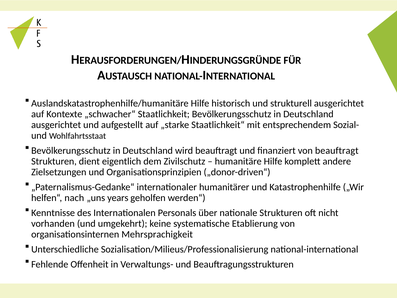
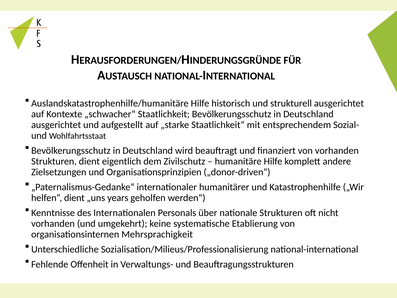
von beauftragt: beauftragt -> vorhanden
helfen“ nach: nach -> dient
